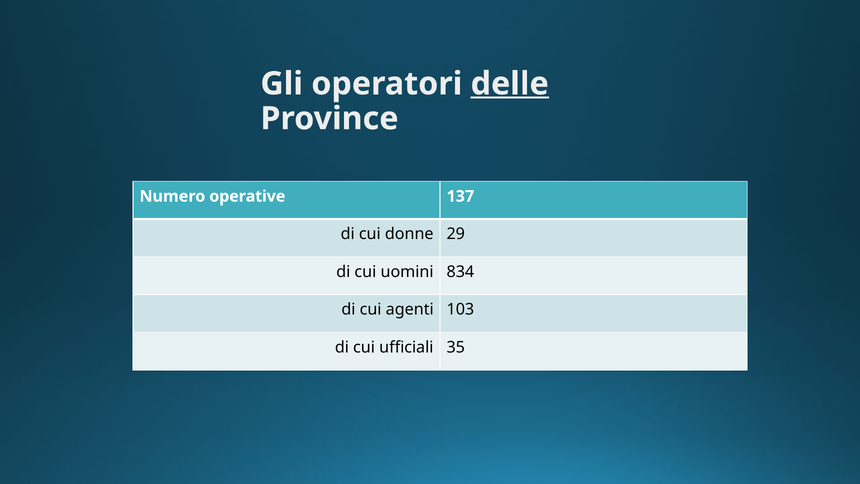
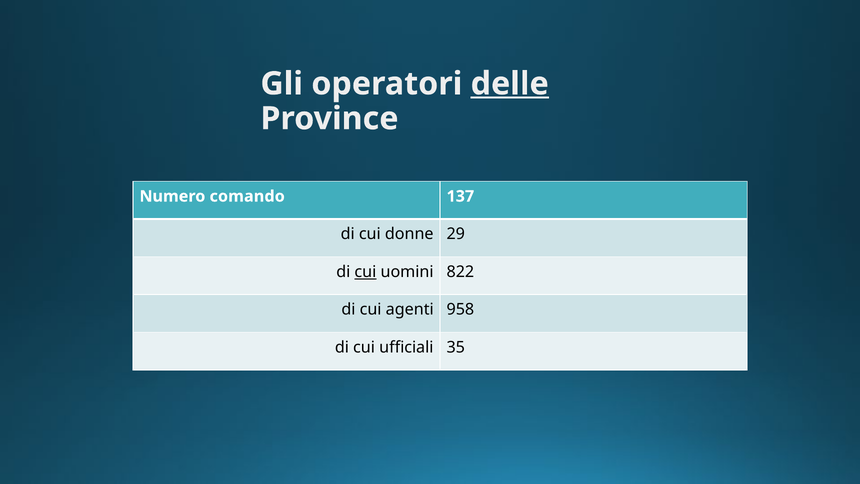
operative: operative -> comando
cui at (365, 272) underline: none -> present
834: 834 -> 822
103: 103 -> 958
